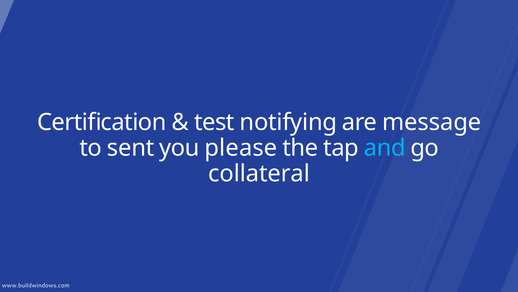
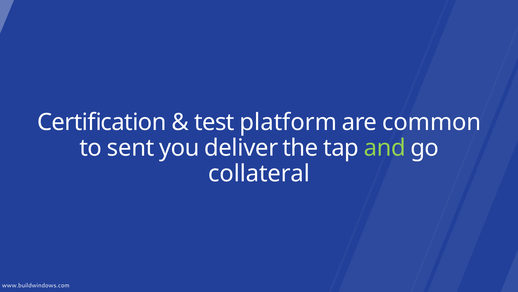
notifying: notifying -> platform
message: message -> common
please: please -> deliver
and colour: light blue -> light green
